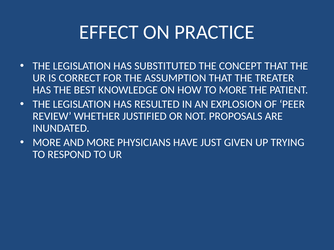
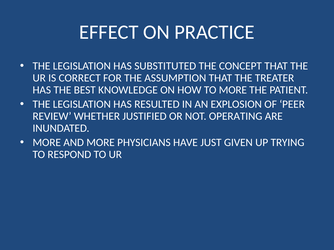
PROPOSALS: PROPOSALS -> OPERATING
